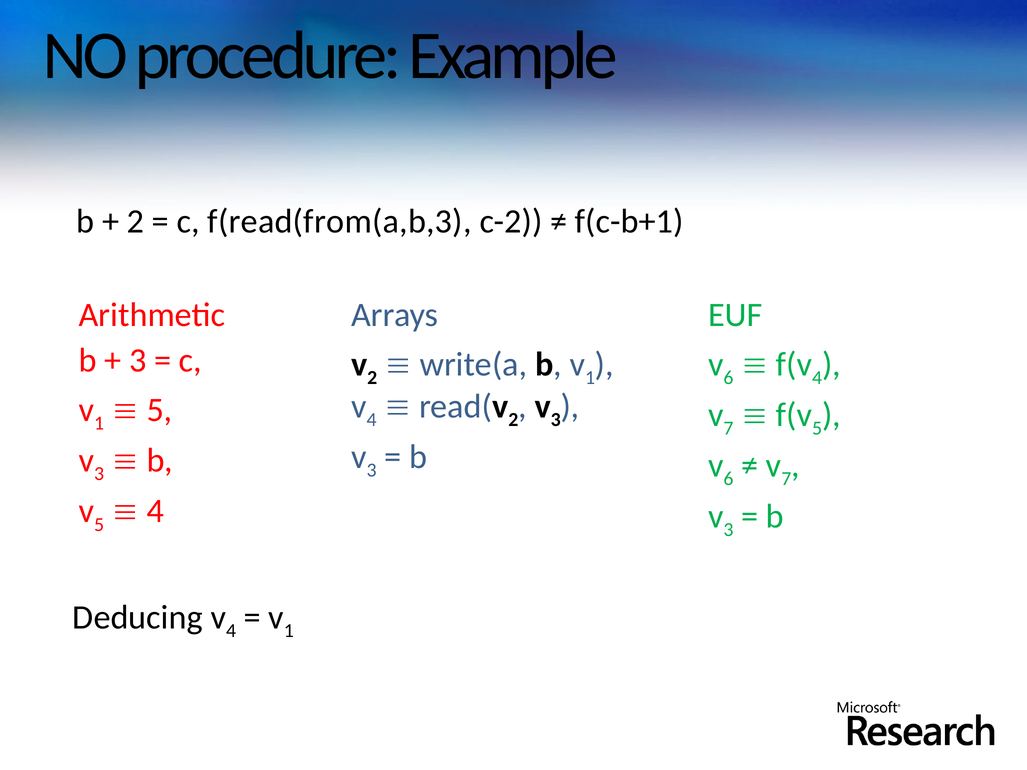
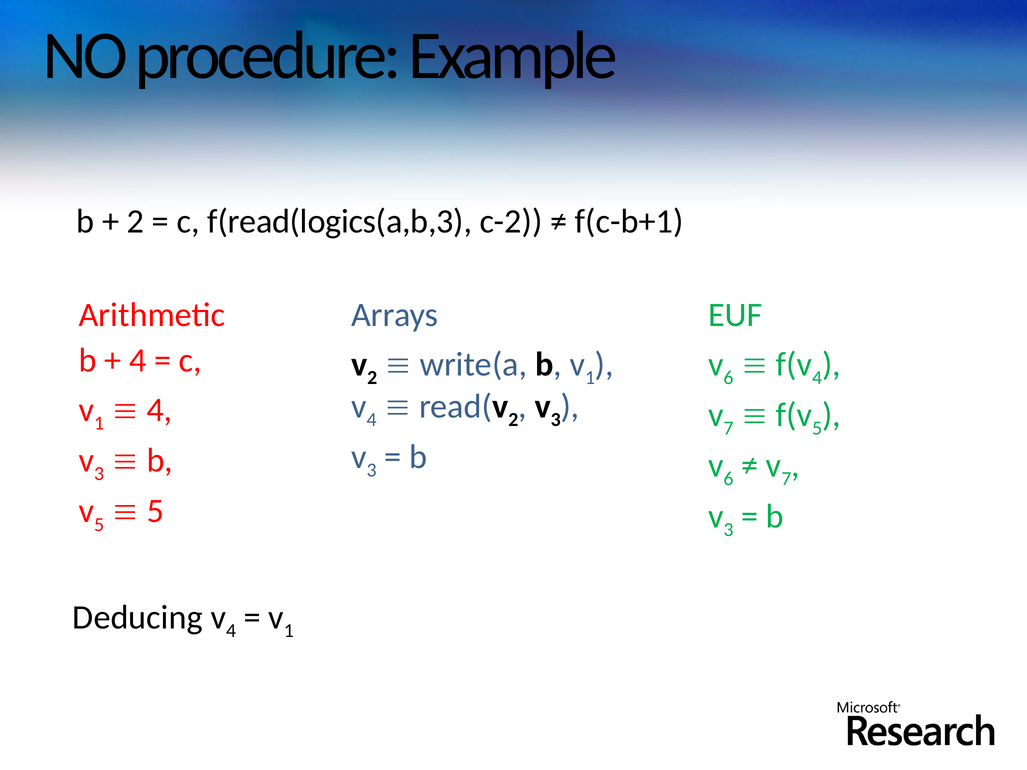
f(read(from(a,b,3: f(read(from(a,b,3 -> f(read(logics(a,b,3
3 at (138, 361): 3 -> 4
5 at (159, 410): 5 -> 4
4 at (155, 511): 4 -> 5
